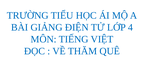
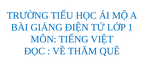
4: 4 -> 1
